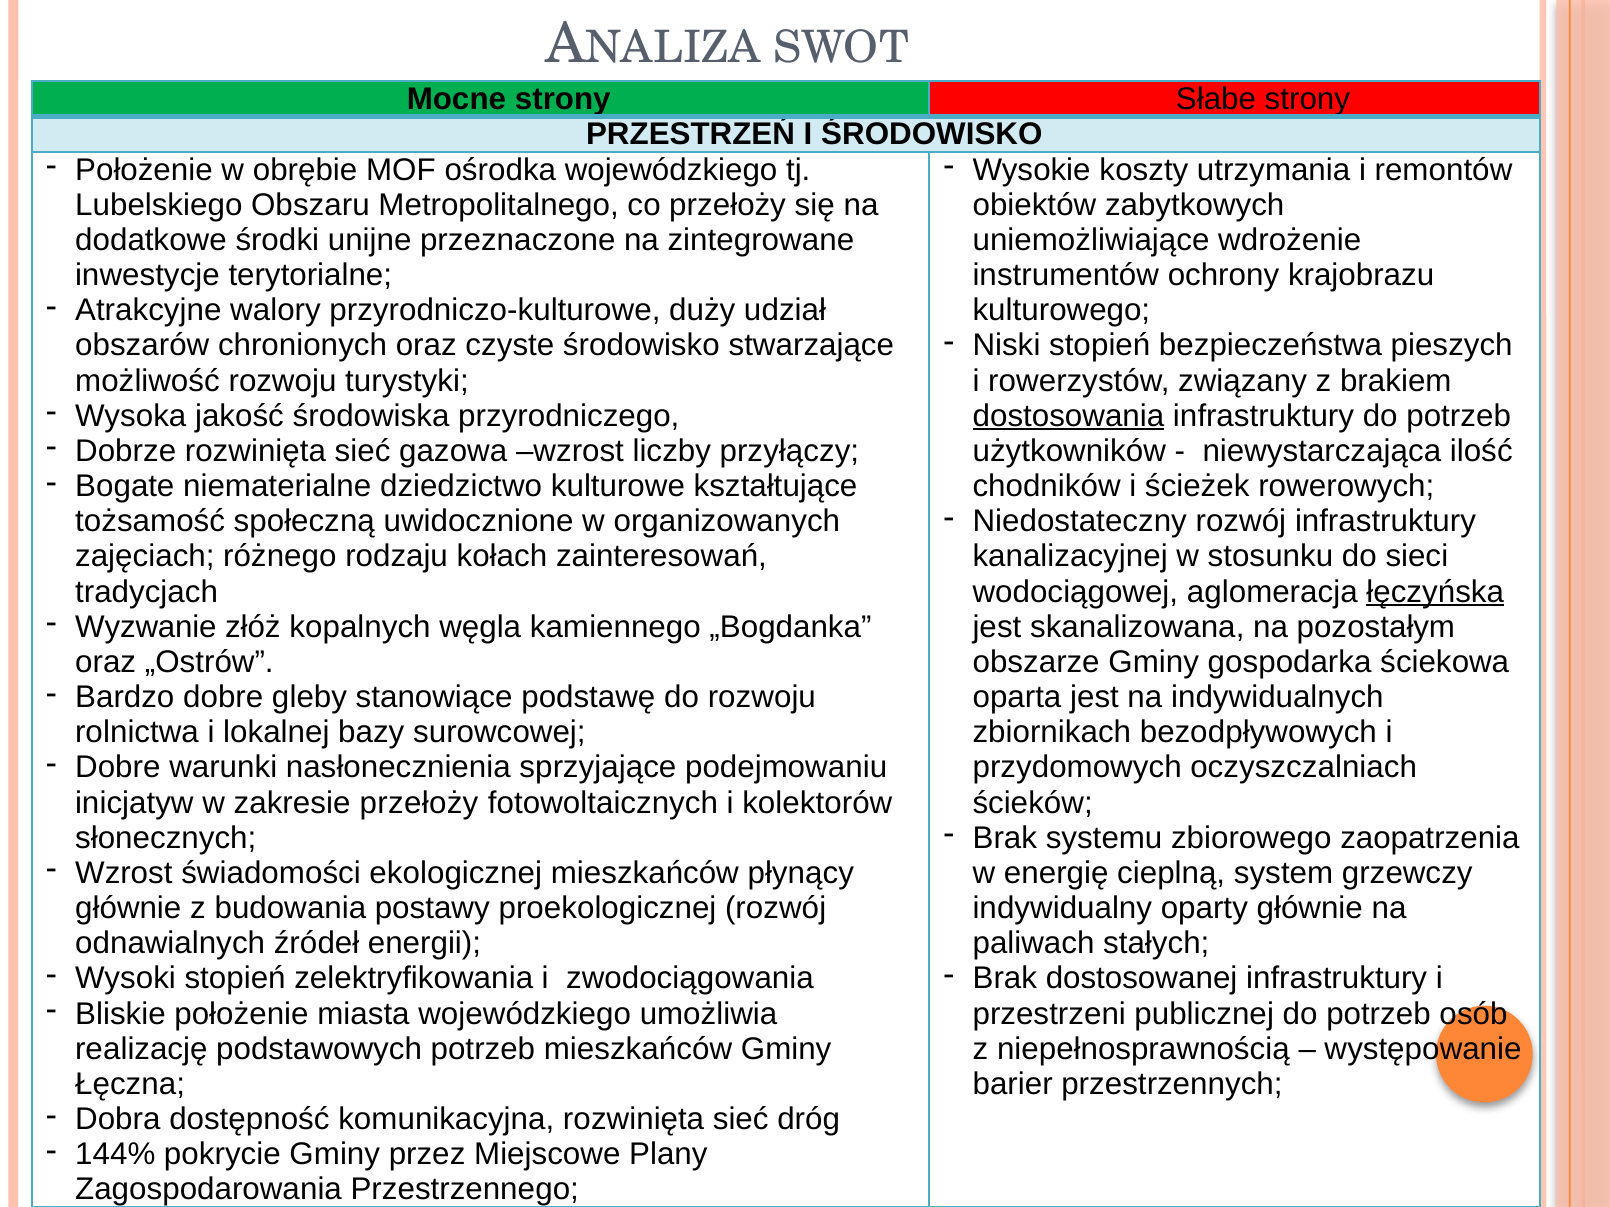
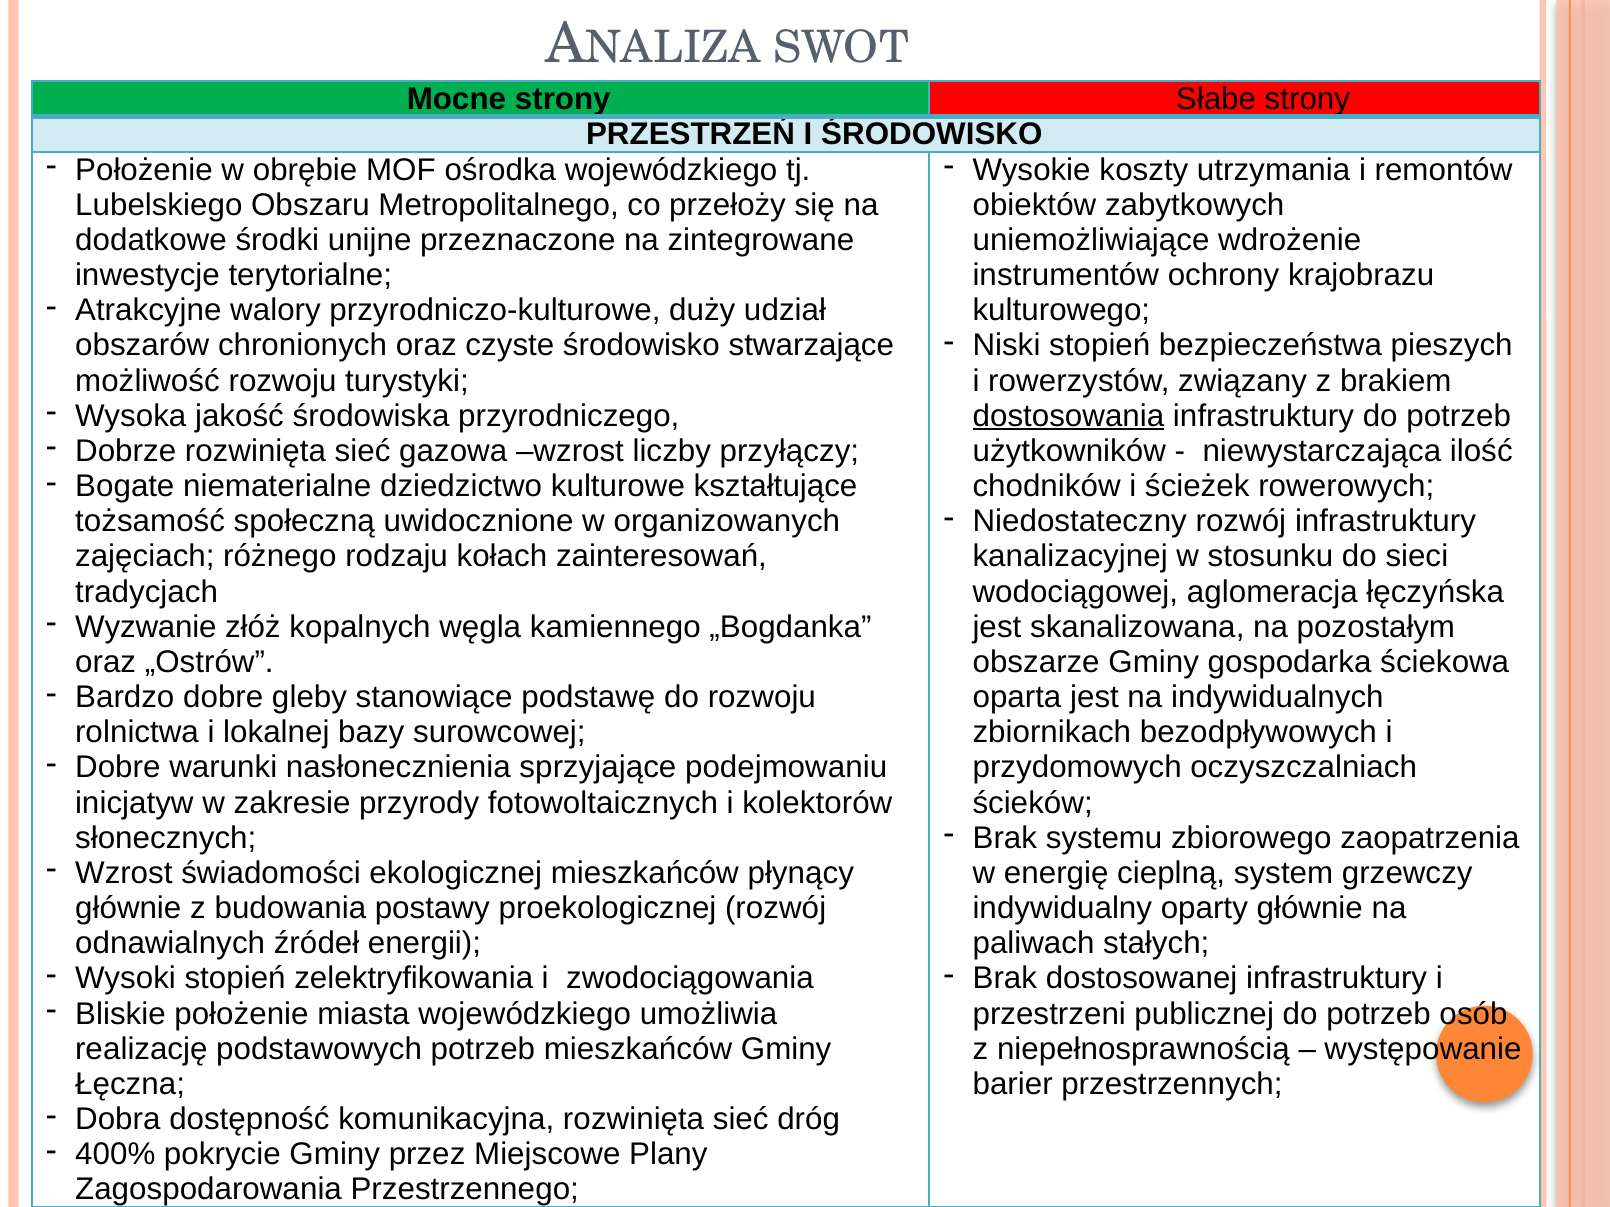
łęczyńska underline: present -> none
zakresie przełoży: przełoży -> przyrody
144%: 144% -> 400%
